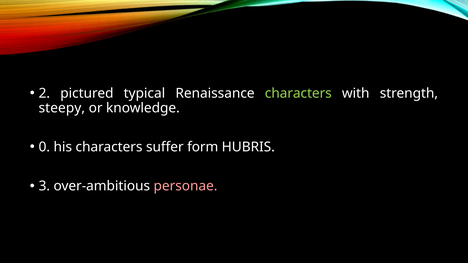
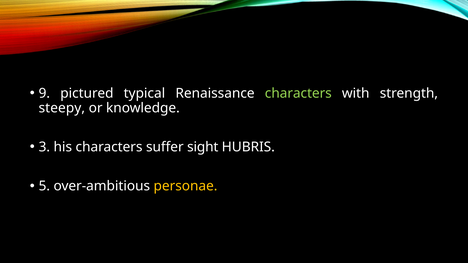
2: 2 -> 9
0: 0 -> 3
form: form -> sight
3: 3 -> 5
personae colour: pink -> yellow
